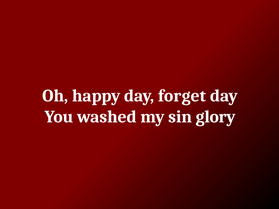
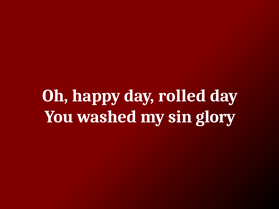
forget: forget -> rolled
